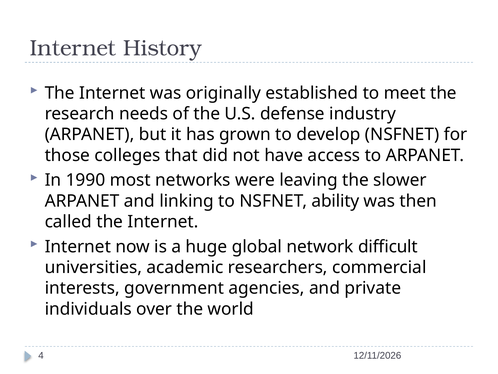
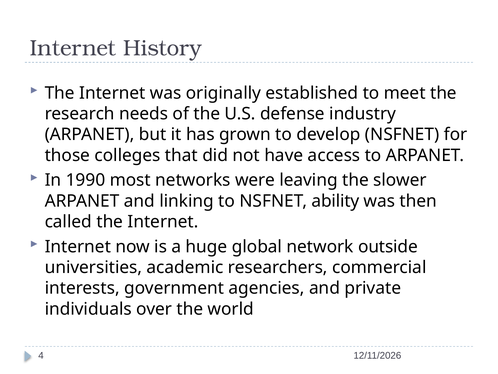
difficult: difficult -> outside
